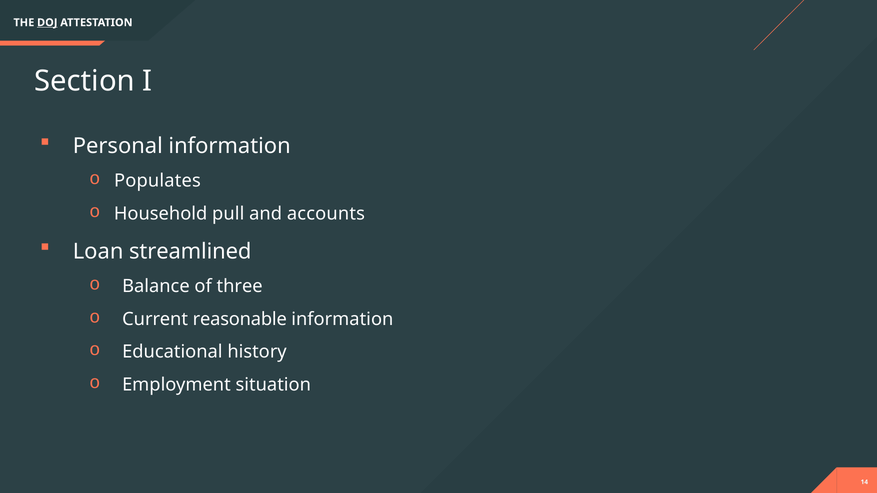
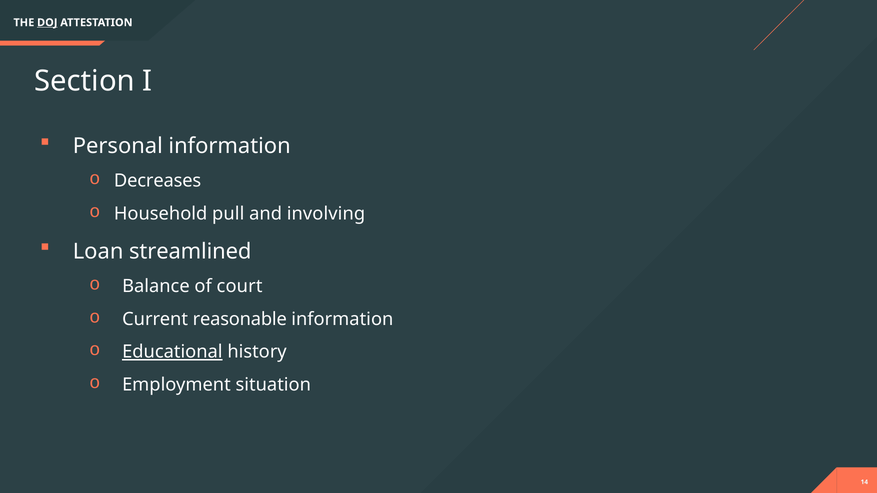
Populates: Populates -> Decreases
accounts: accounts -> involving
three: three -> court
Educational underline: none -> present
